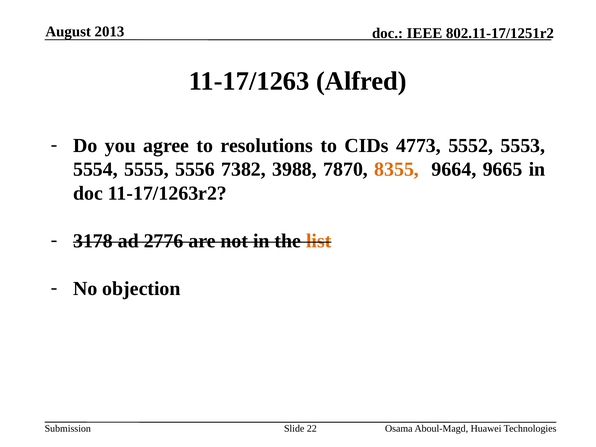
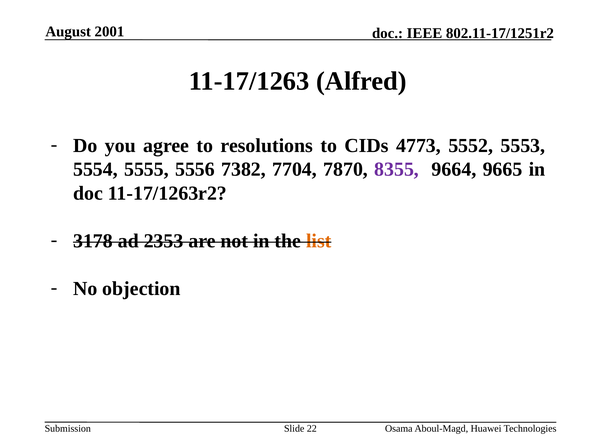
2013: 2013 -> 2001
3988: 3988 -> 7704
8355 colour: orange -> purple
2776: 2776 -> 2353
